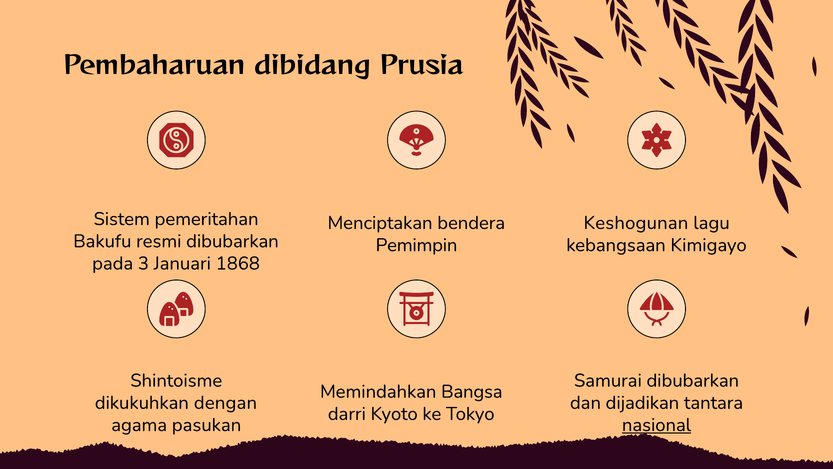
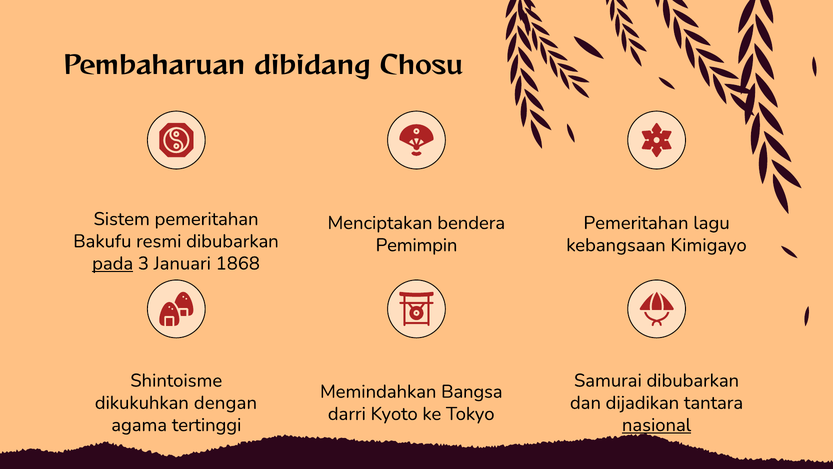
Prusia: Prusia -> Chosu
Keshogunan at (636, 223): Keshogunan -> Pemeritahan
pada underline: none -> present
pasukan: pasukan -> tertinggi
